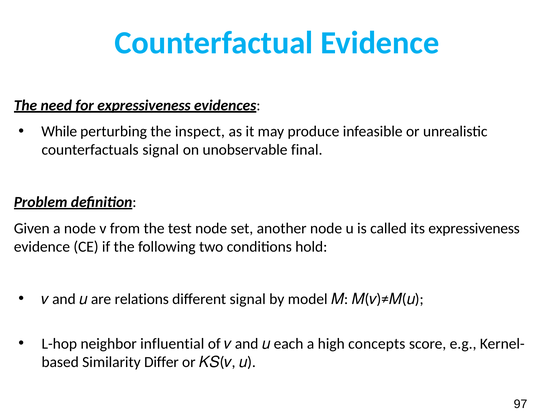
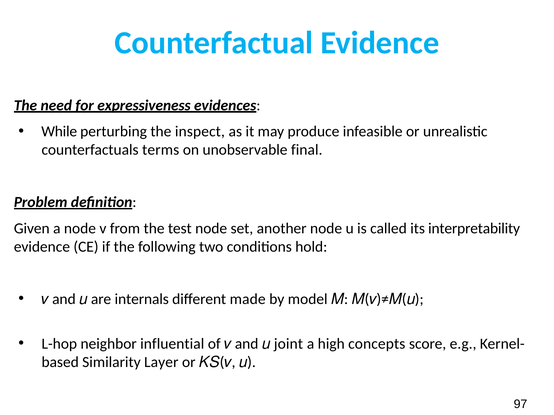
counterfactuals signal: signal -> terms
its expressiveness: expressiveness -> interpretability
relations: relations -> internals
different signal: signal -> made
each: each -> joint
Differ: Differ -> Layer
